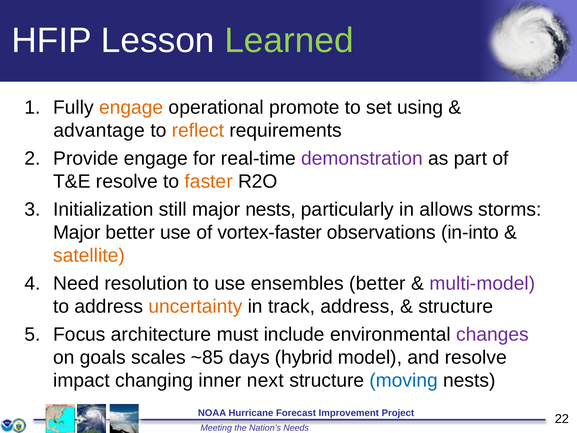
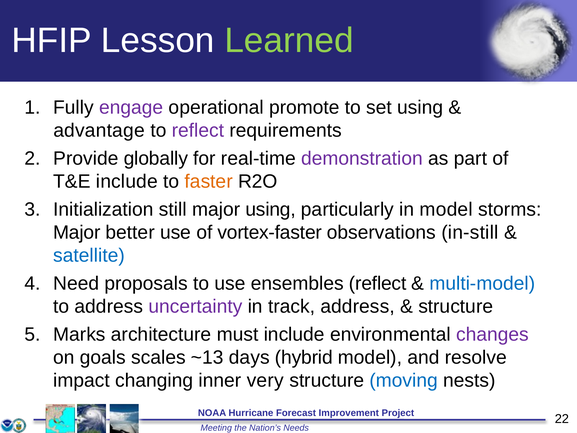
engage at (131, 107) colour: orange -> purple
reflect at (198, 130) colour: orange -> purple
Provide engage: engage -> globally
T&E resolve: resolve -> include
major nests: nests -> using
in allows: allows -> model
in-into: in-into -> in-still
satellite colour: orange -> blue
resolution: resolution -> proposals
ensembles better: better -> reflect
multi-model colour: purple -> blue
uncertainty colour: orange -> purple
Focus: Focus -> Marks
~85: ~85 -> ~13
next: next -> very
